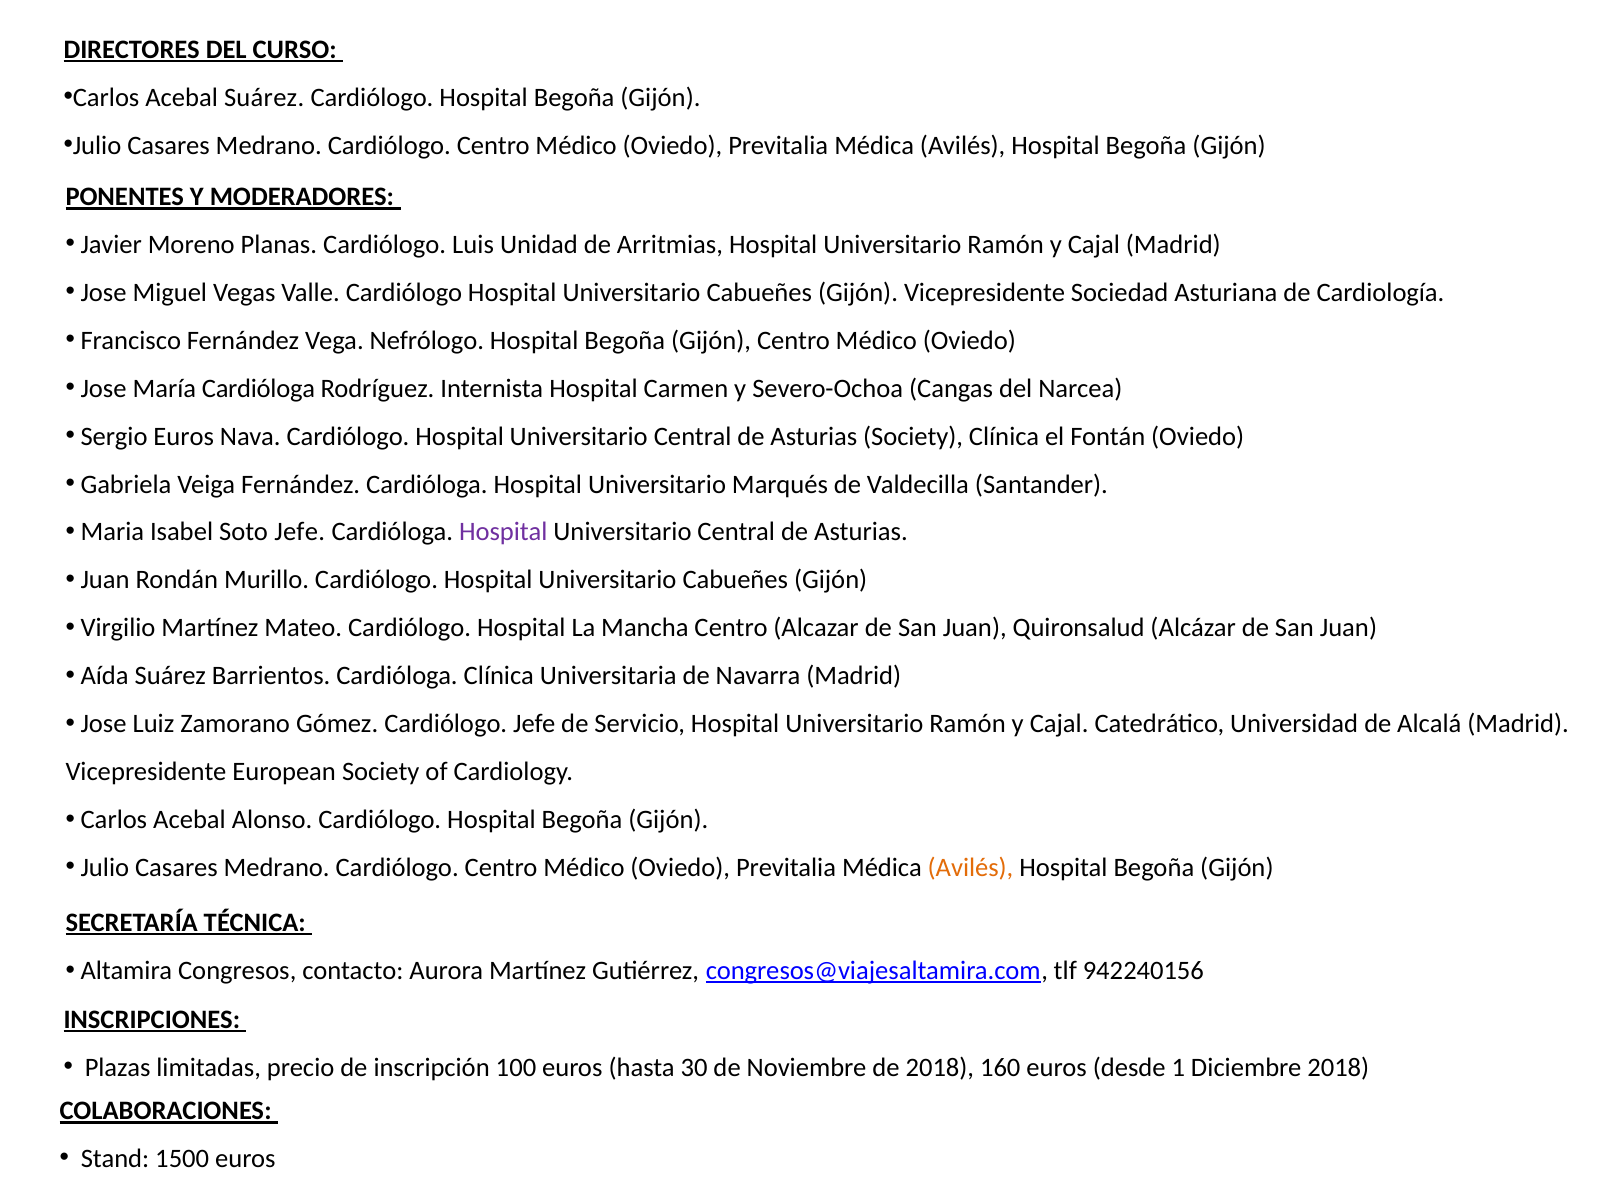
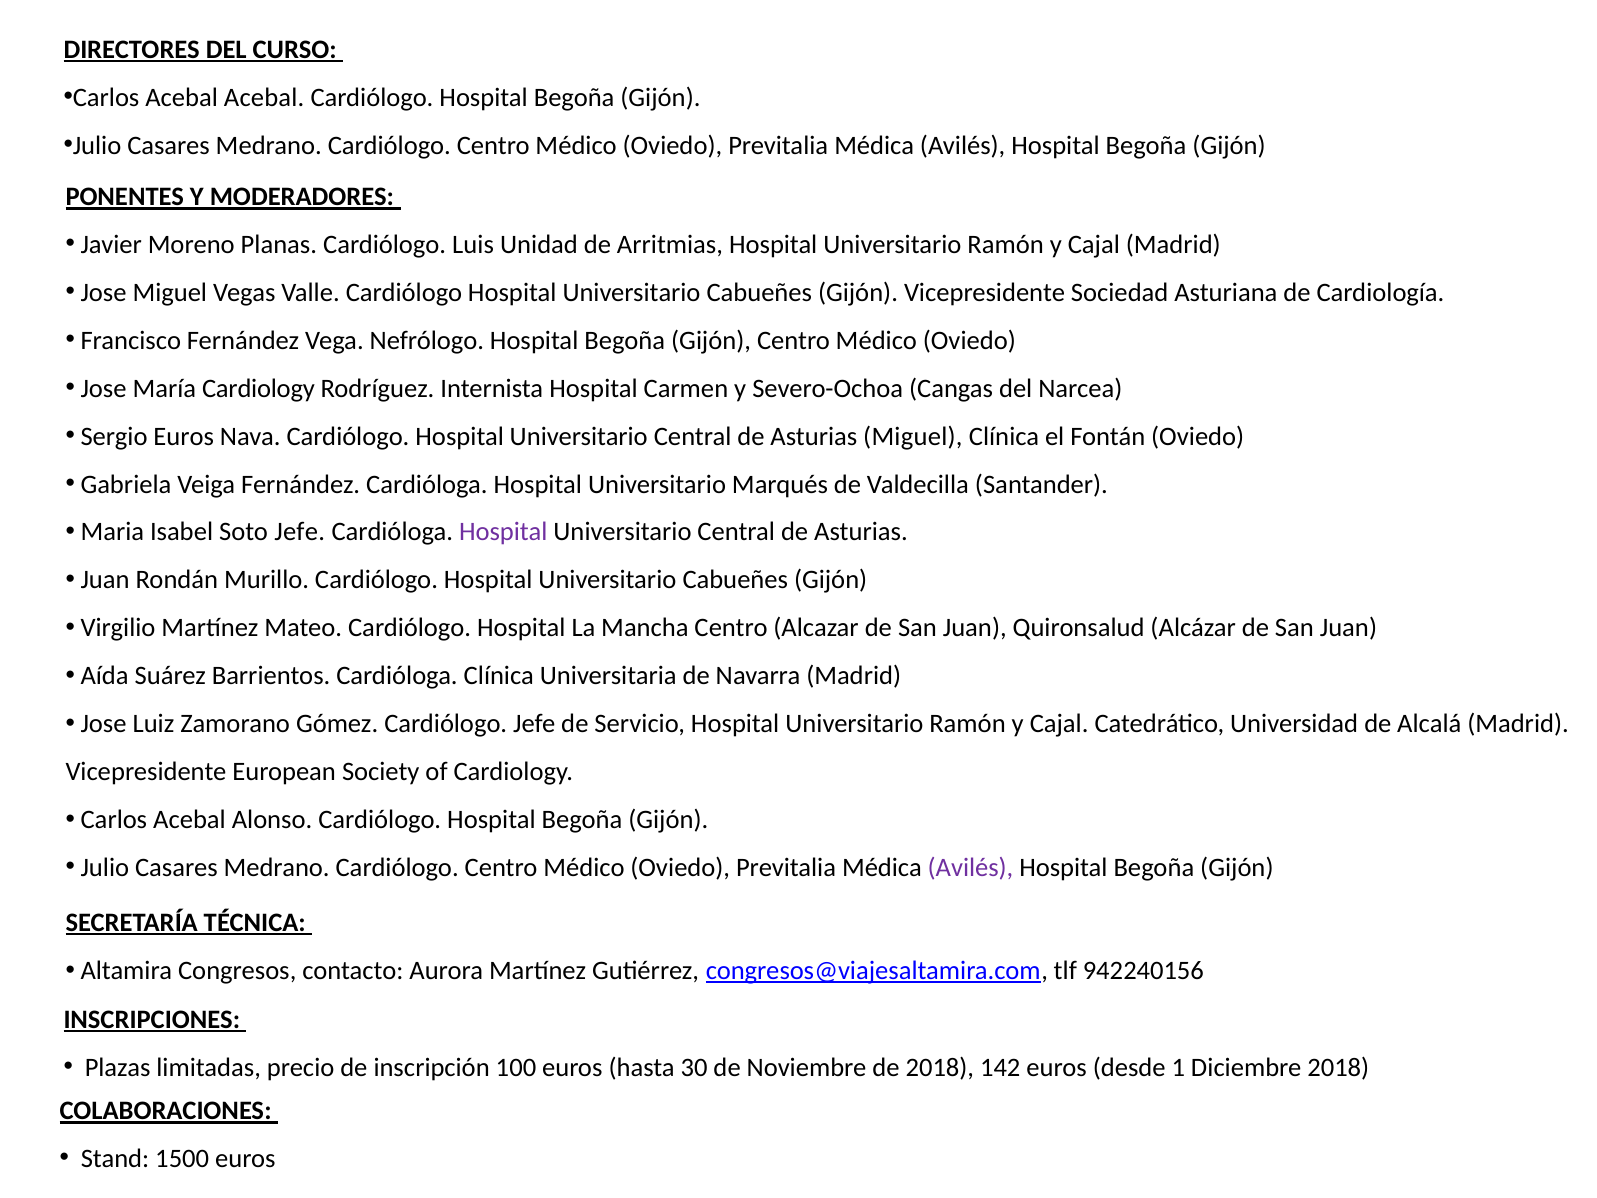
Acebal Suárez: Suárez -> Acebal
María Cardióloga: Cardióloga -> Cardiology
Asturias Society: Society -> Miguel
Avilés at (970, 867) colour: orange -> purple
160: 160 -> 142
